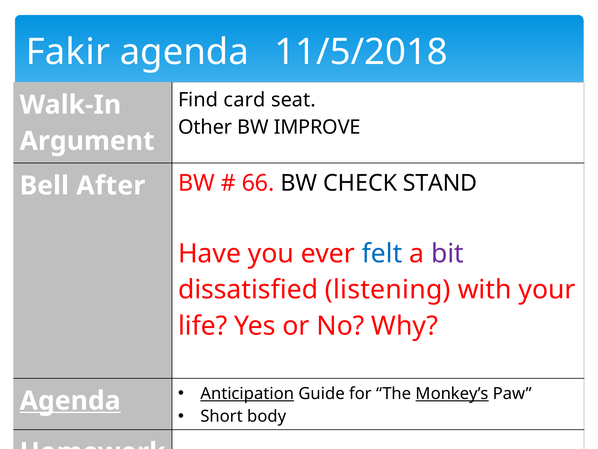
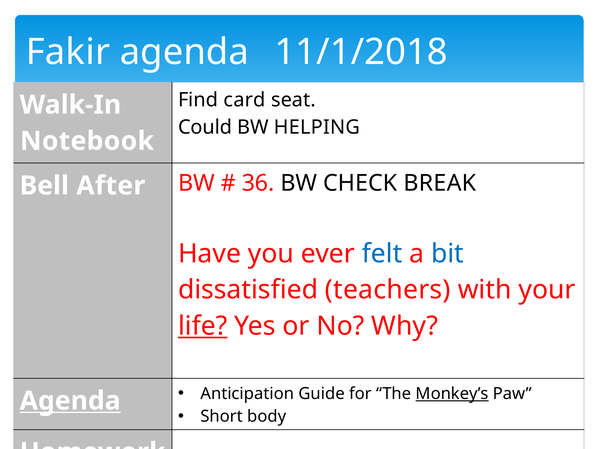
11/5/2018: 11/5/2018 -> 11/1/2018
Other: Other -> Could
IMPROVE: IMPROVE -> HELPING
Argument: Argument -> Notebook
66: 66 -> 36
STAND: STAND -> BREAK
bit colour: purple -> blue
listening: listening -> teachers
life underline: none -> present
Anticipation underline: present -> none
